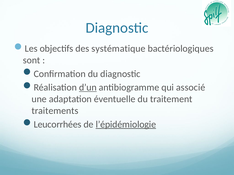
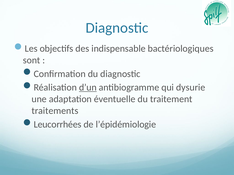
systématique: systématique -> indispensable
associé: associé -> dysurie
l’épidémiologie underline: present -> none
